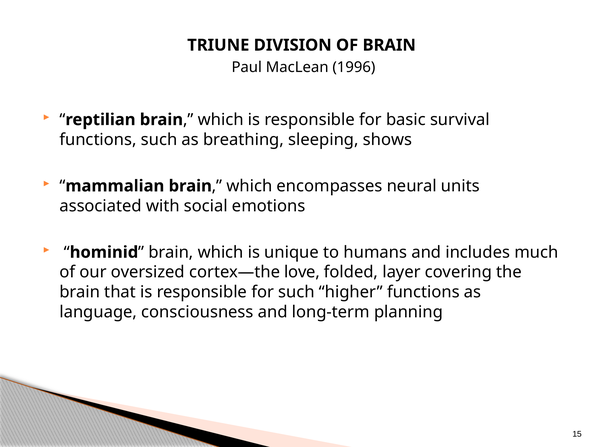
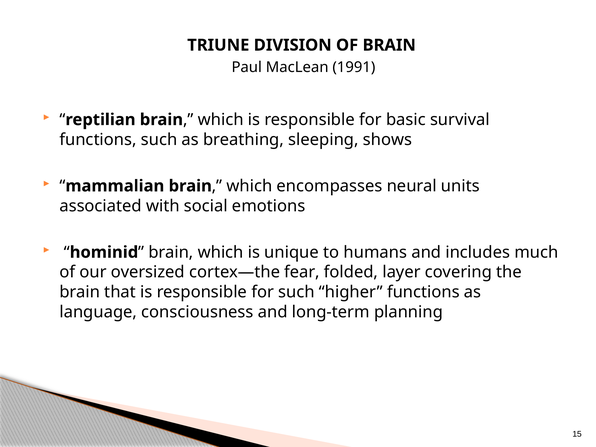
1996: 1996 -> 1991
love: love -> fear
